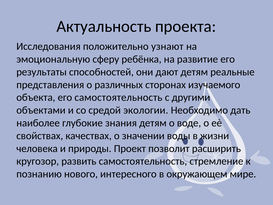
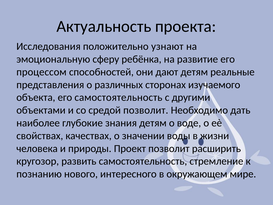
результаты: результаты -> процессом
средой экологии: экологии -> позволит
